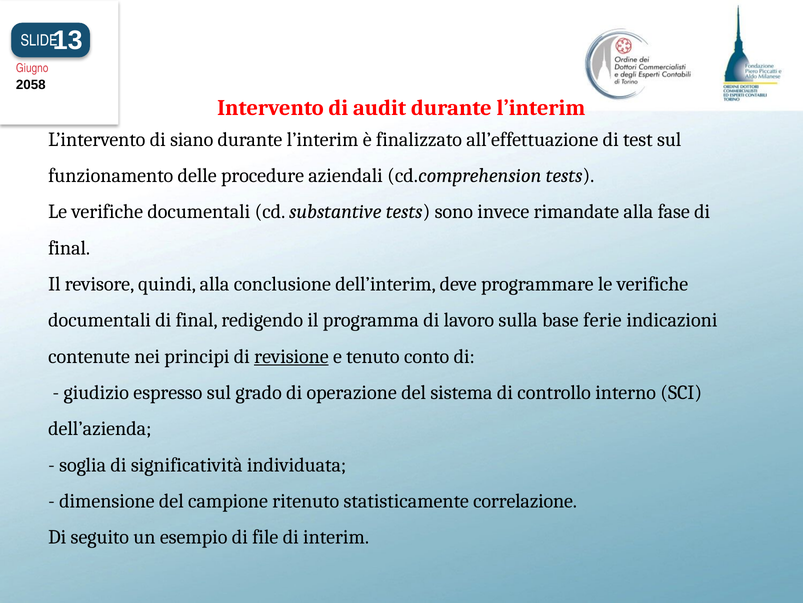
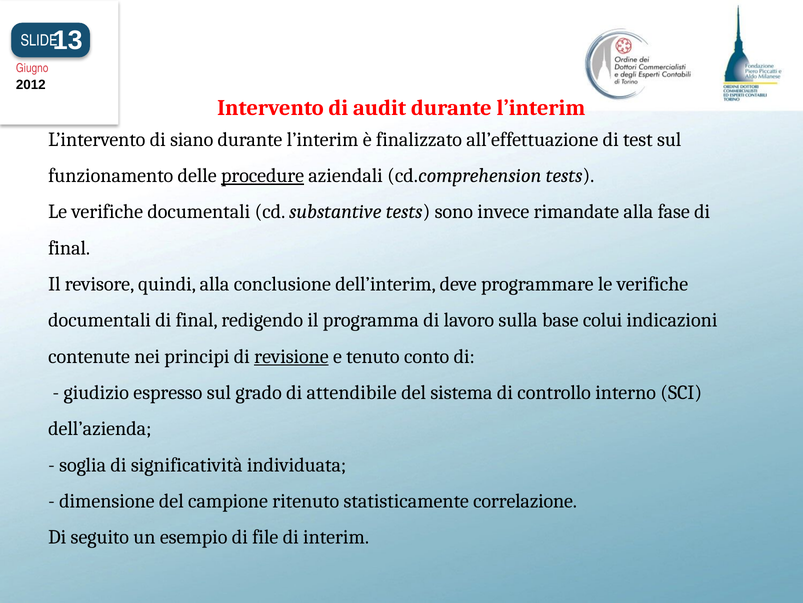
2058: 2058 -> 2012
procedure underline: none -> present
ferie: ferie -> colui
operazione: operazione -> attendibile
